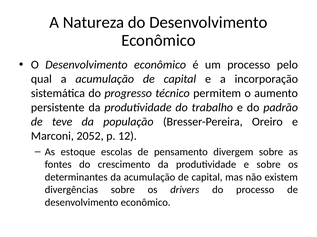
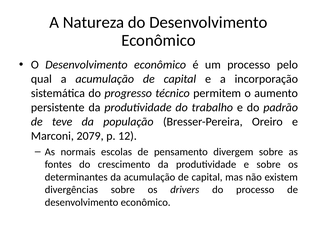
2052: 2052 -> 2079
estoque: estoque -> normais
